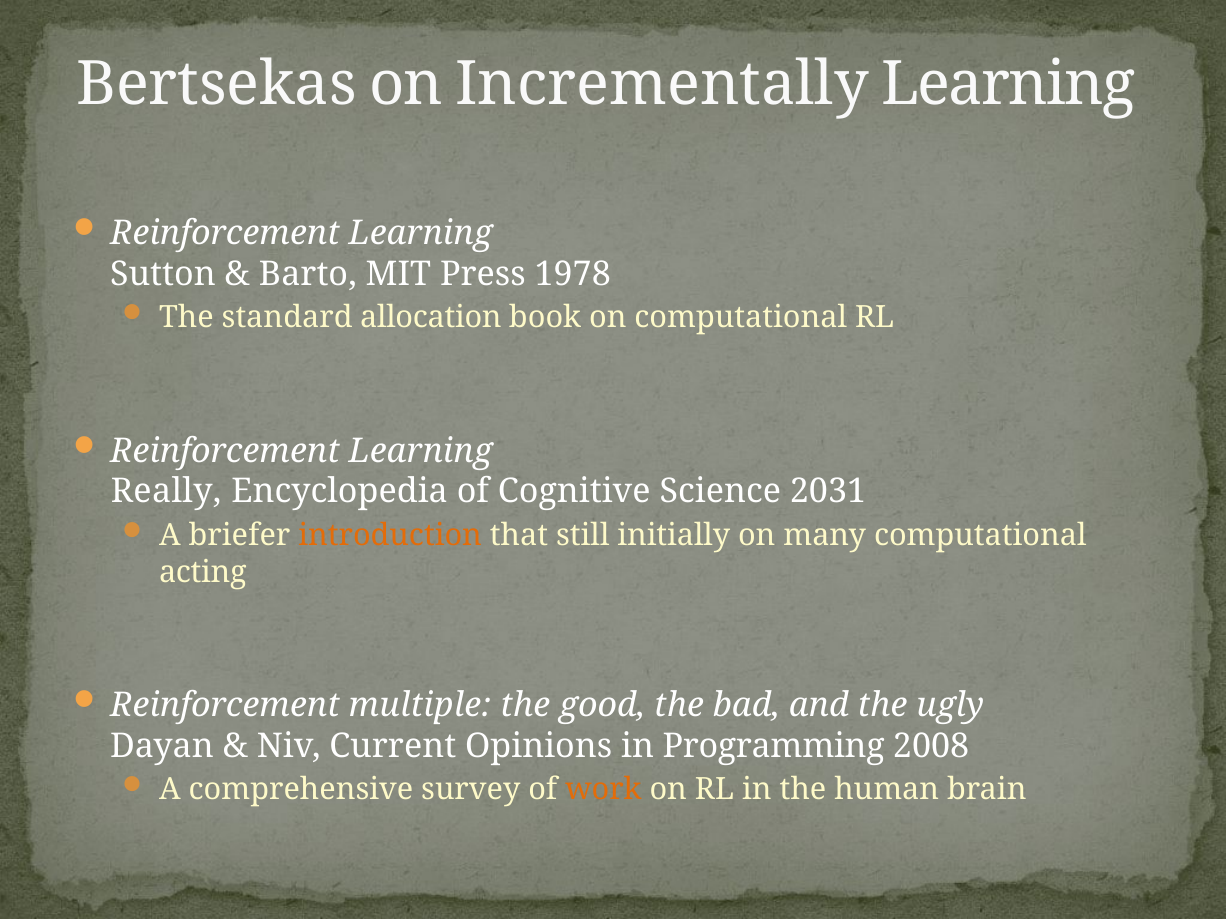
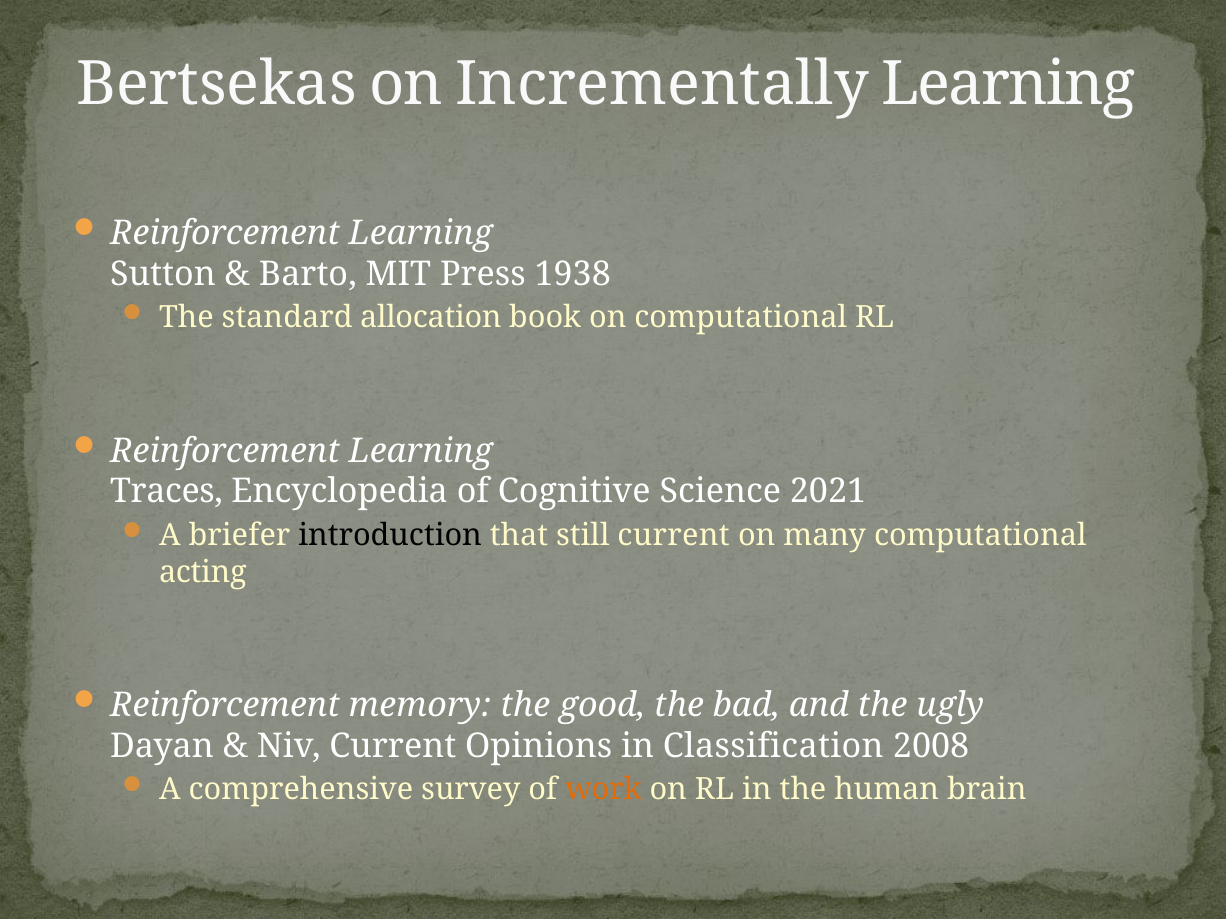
1978: 1978 -> 1938
Really: Really -> Traces
2031: 2031 -> 2021
introduction colour: orange -> black
still initially: initially -> current
multiple: multiple -> memory
Programming: Programming -> Classification
